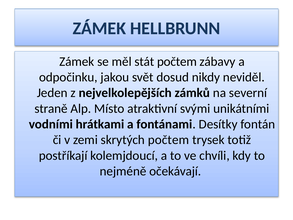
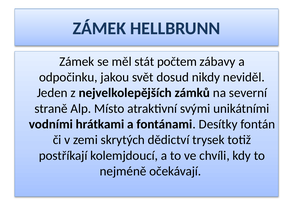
skrytých počtem: počtem -> dědictví
